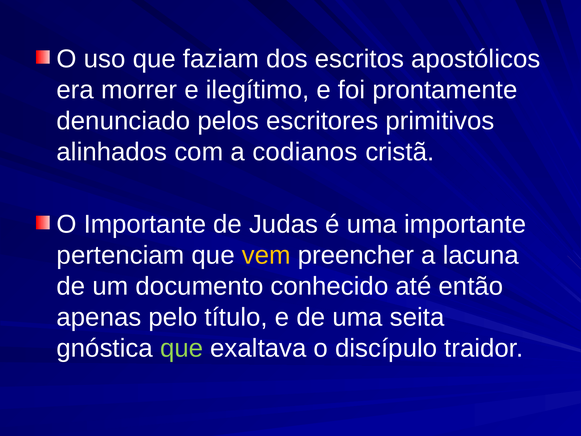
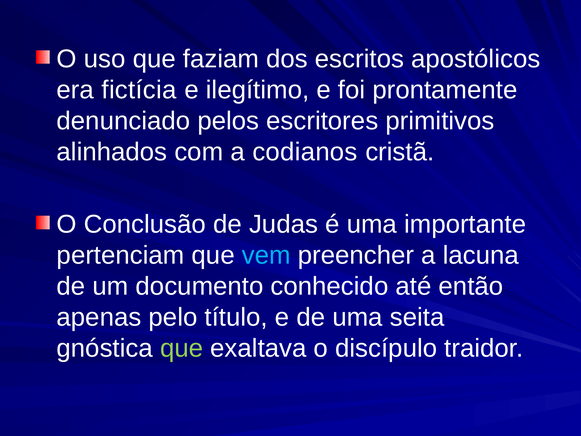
morrer: morrer -> fictícia
O Importante: Importante -> Conclusão
vem colour: yellow -> light blue
